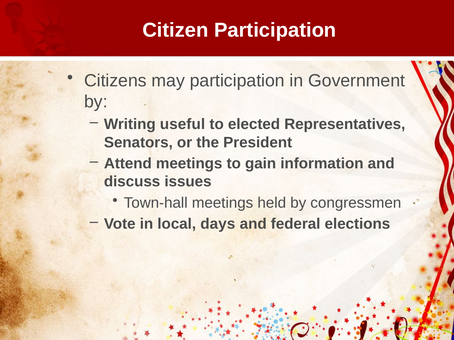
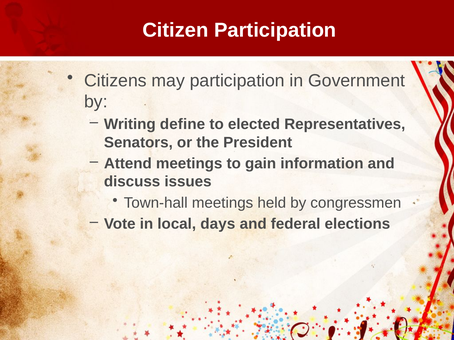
useful: useful -> define
